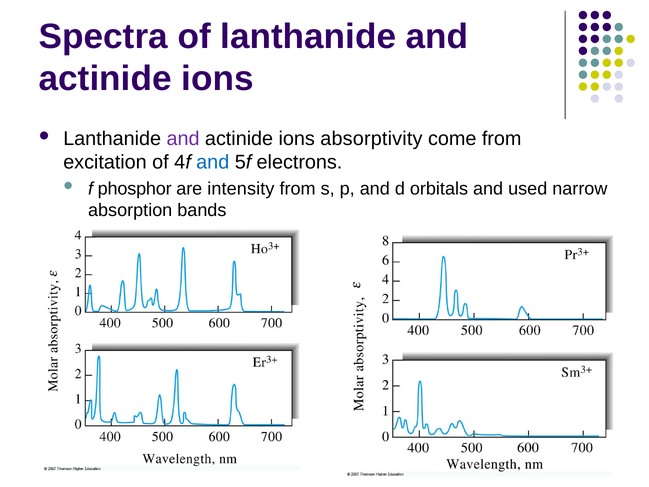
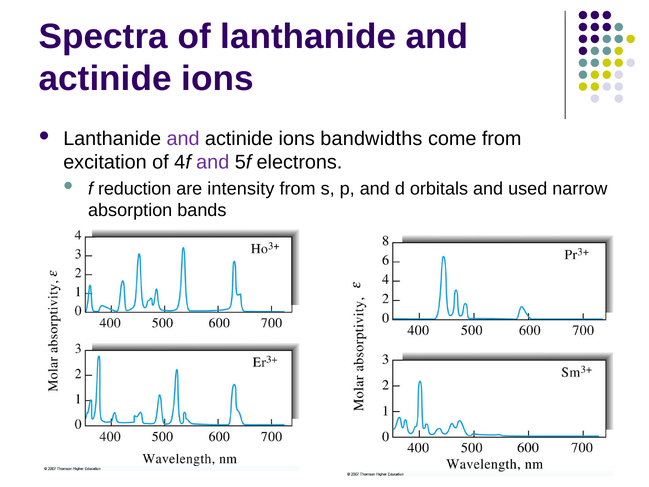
absorptivity: absorptivity -> bandwidths
and at (213, 162) colour: blue -> purple
phosphor: phosphor -> reduction
